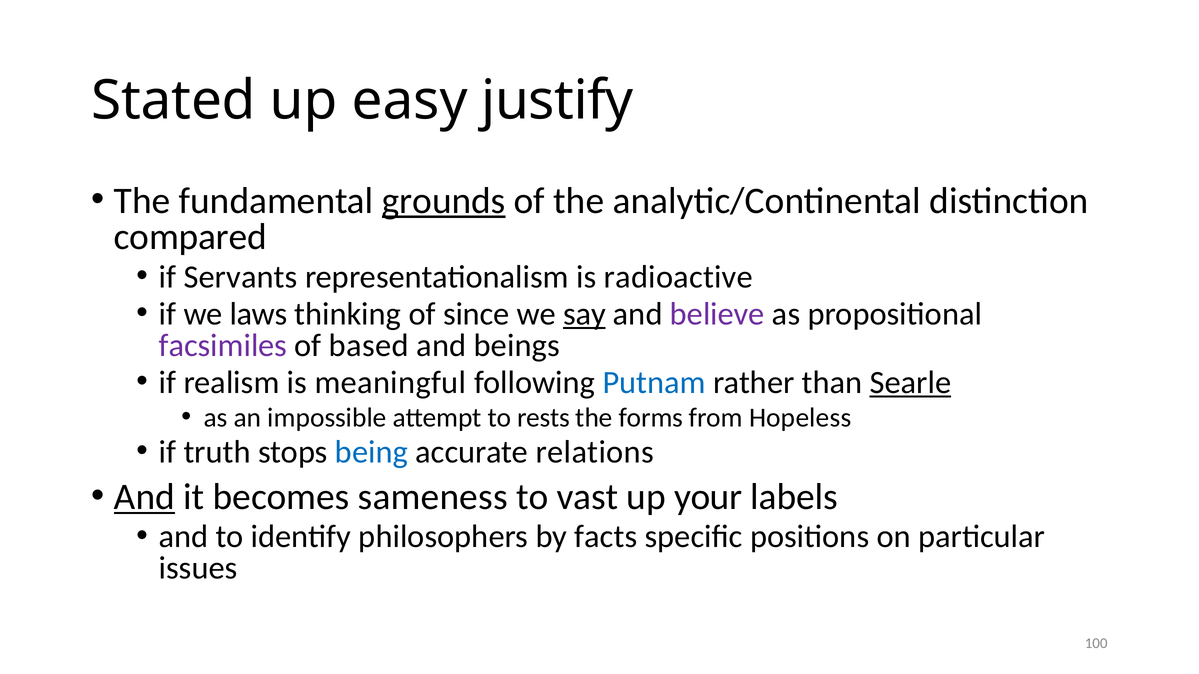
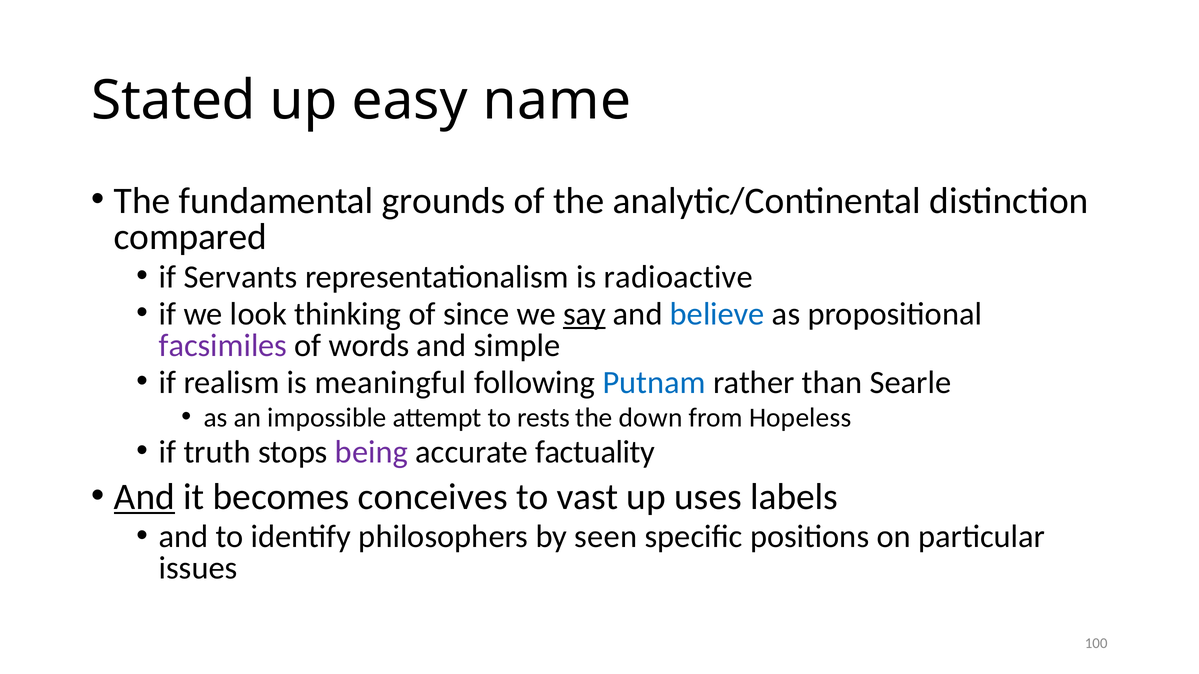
justify: justify -> name
grounds underline: present -> none
laws: laws -> look
believe colour: purple -> blue
based: based -> words
beings: beings -> simple
Searle underline: present -> none
forms: forms -> down
being colour: blue -> purple
relations: relations -> factuality
sameness: sameness -> conceives
your: your -> uses
facts: facts -> seen
